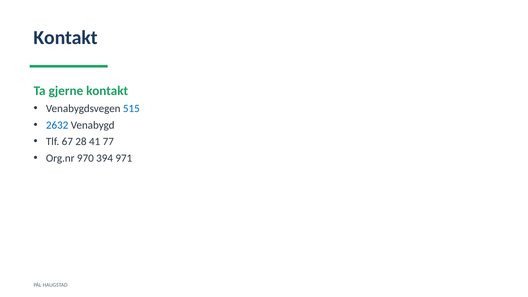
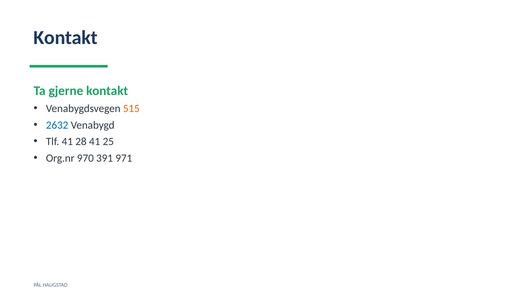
515 colour: blue -> orange
Tlf 67: 67 -> 41
77: 77 -> 25
394: 394 -> 391
